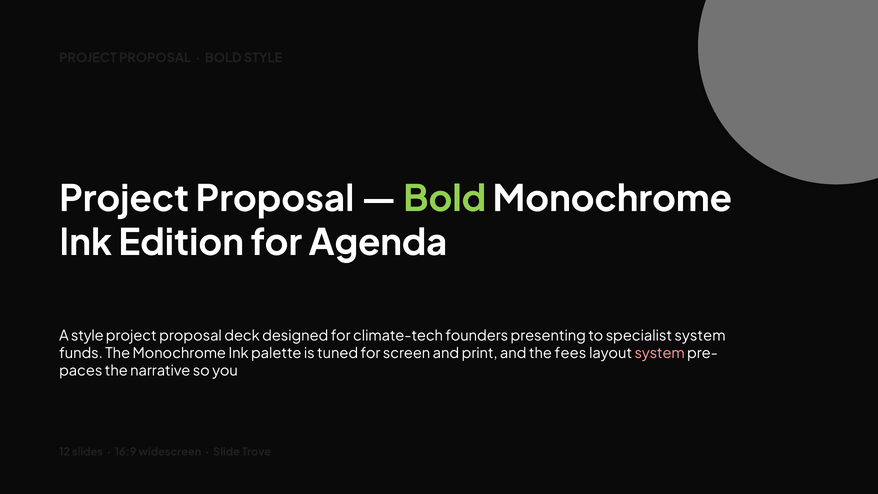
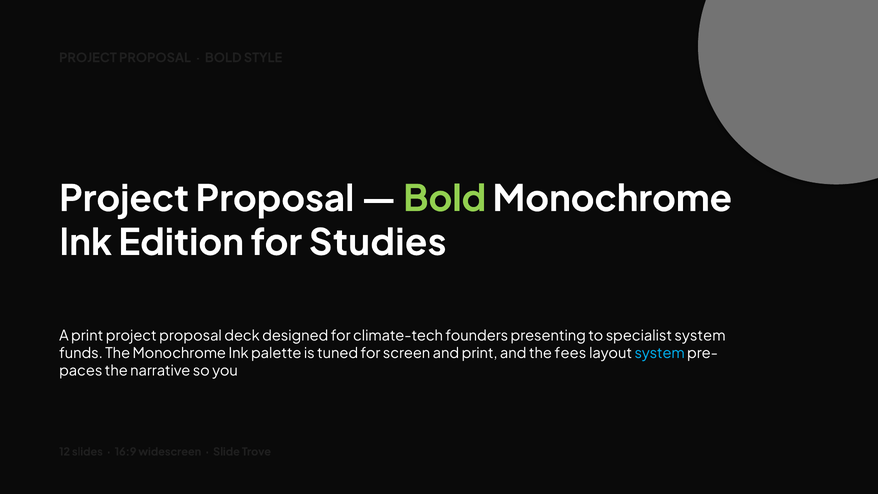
Agenda: Agenda -> Studies
A style: style -> print
system at (660, 353) colour: pink -> light blue
